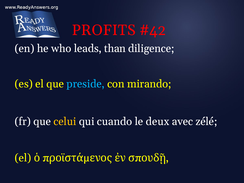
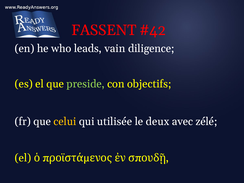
PROFITS: PROFITS -> FASSENT
than: than -> vain
preside colour: light blue -> light green
mirando: mirando -> objectifs
cuando: cuando -> utilisée
